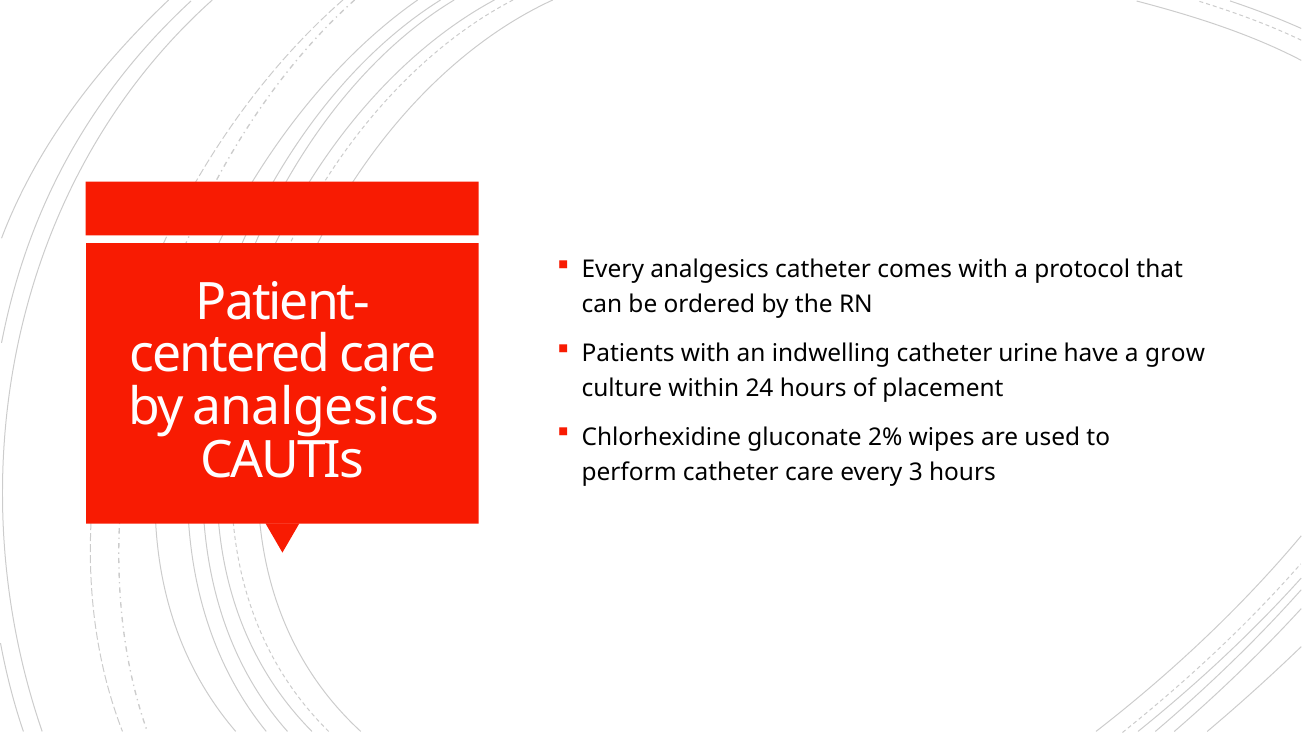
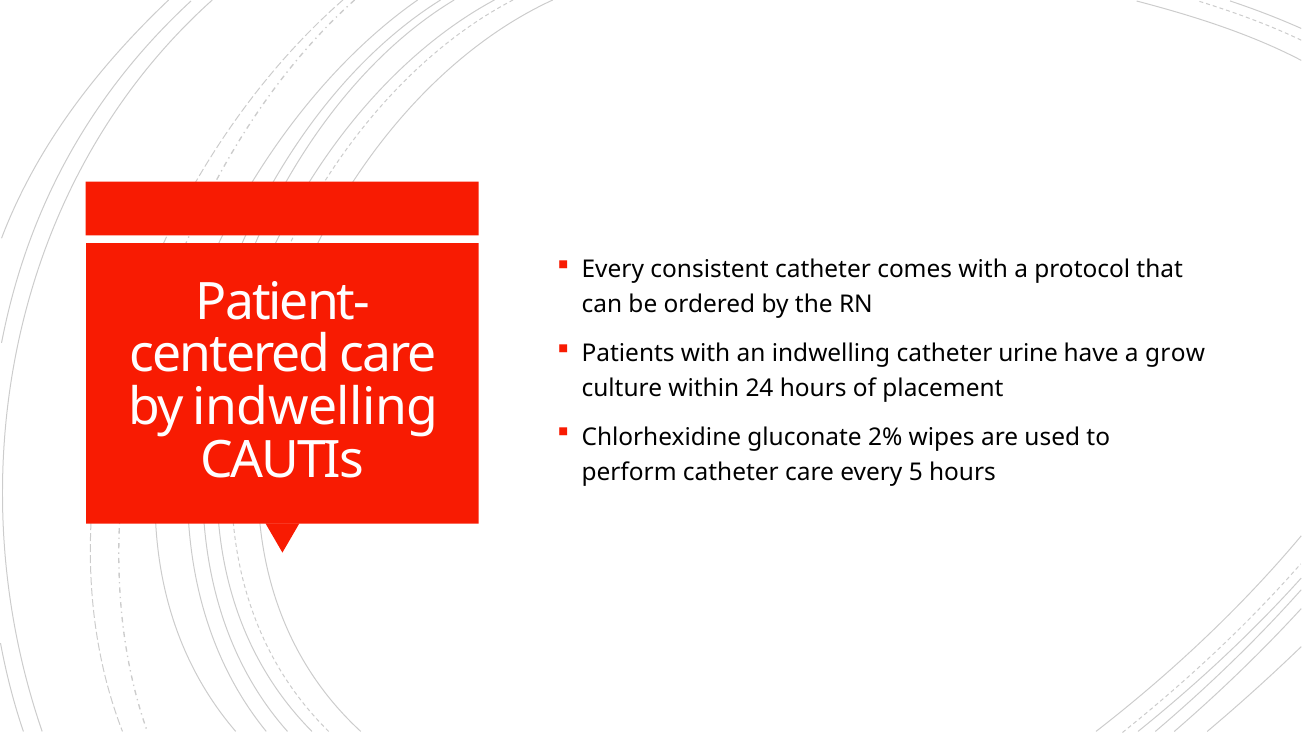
Every analgesics: analgesics -> consistent
by analgesics: analgesics -> indwelling
3: 3 -> 5
